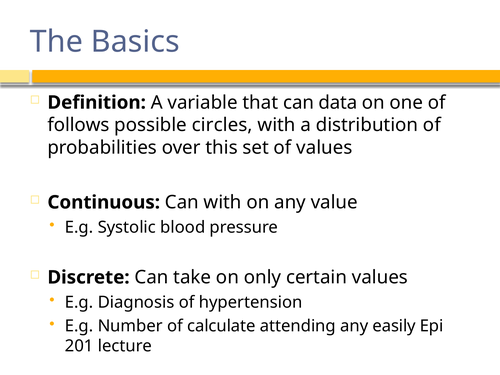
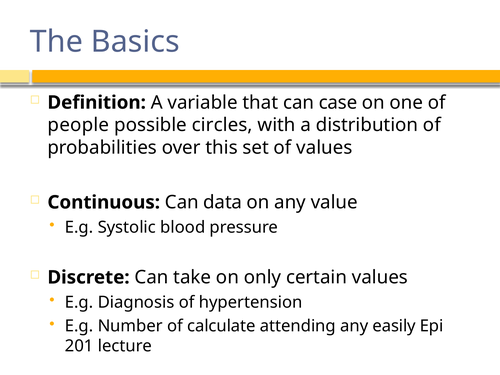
data: data -> case
follows: follows -> people
Can with: with -> data
